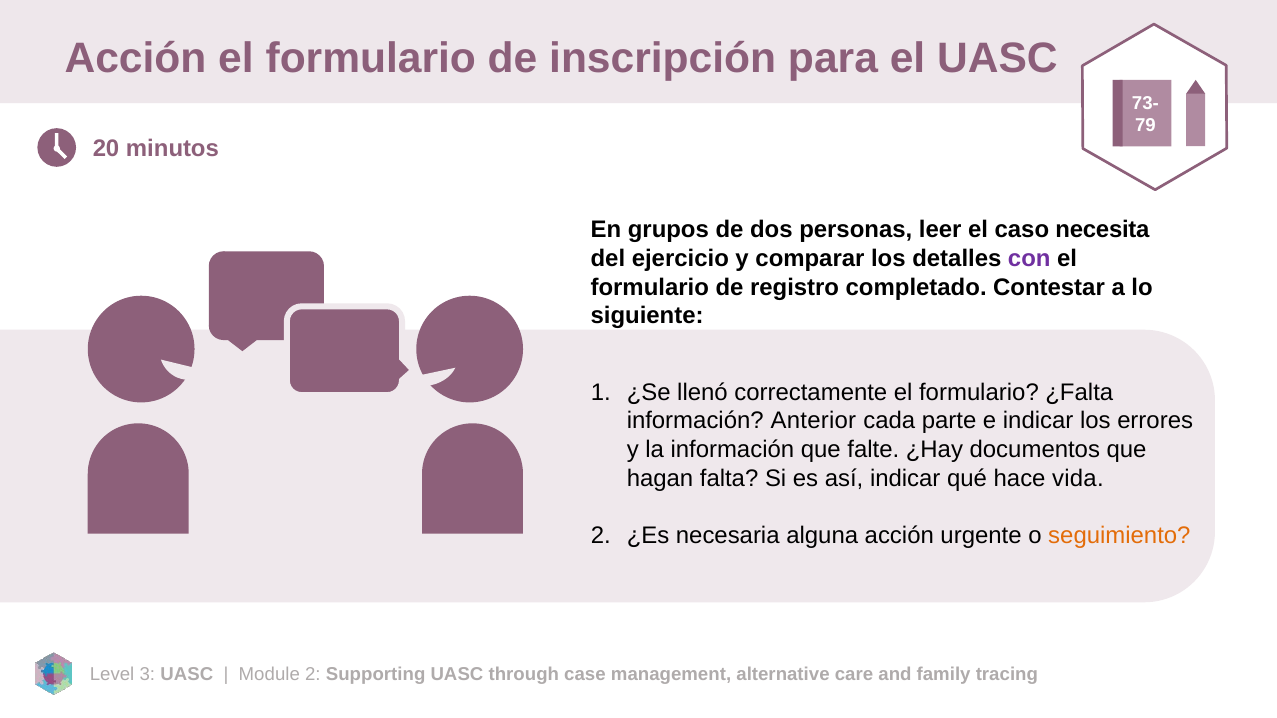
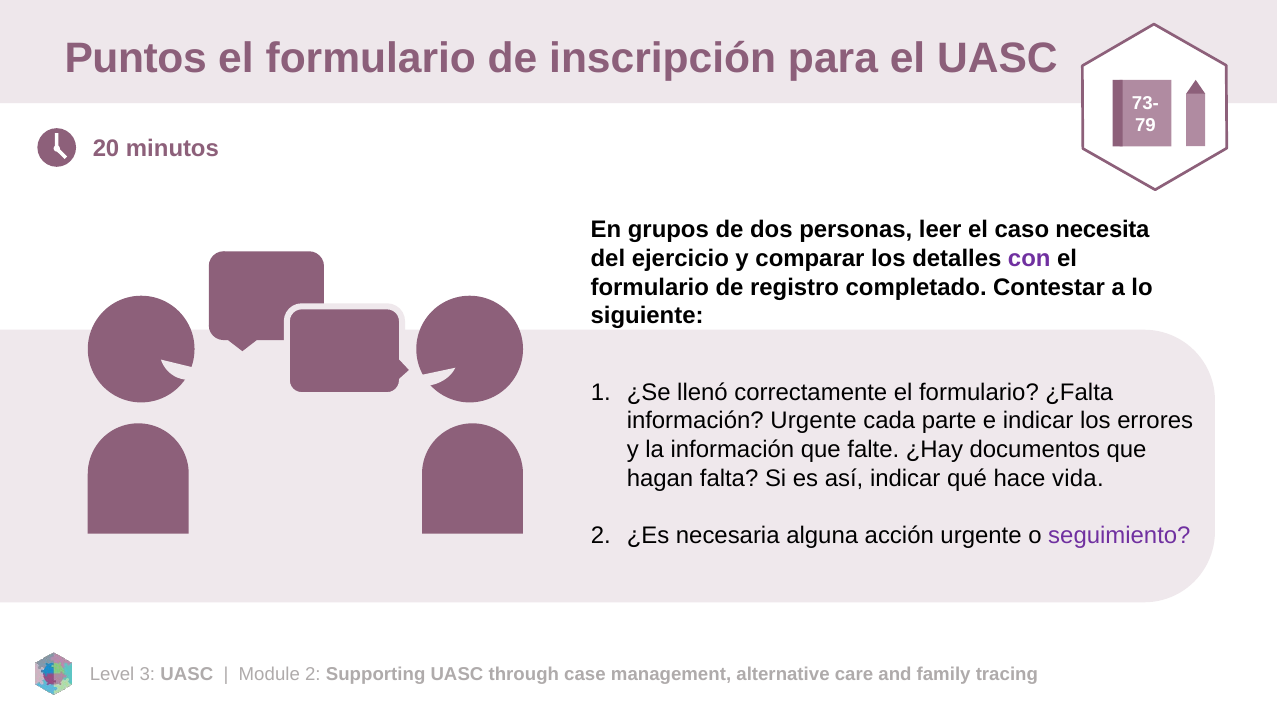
Acción at (135, 58): Acción -> Puntos
información Anterior: Anterior -> Urgente
seguimiento colour: orange -> purple
